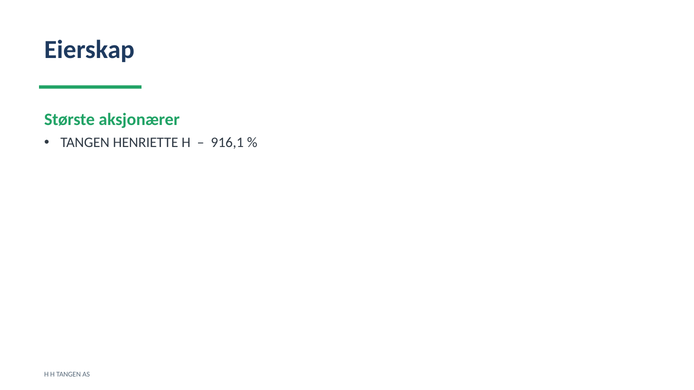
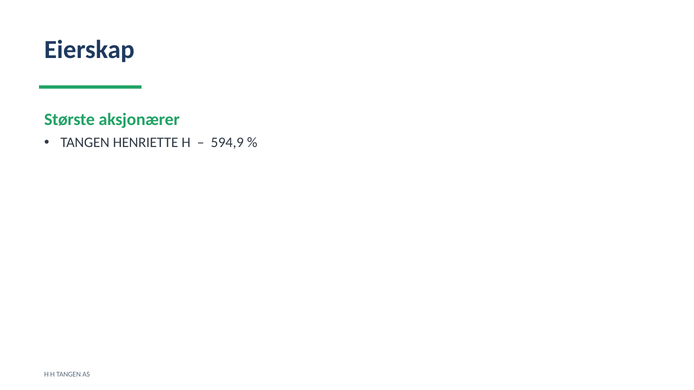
916,1: 916,1 -> 594,9
